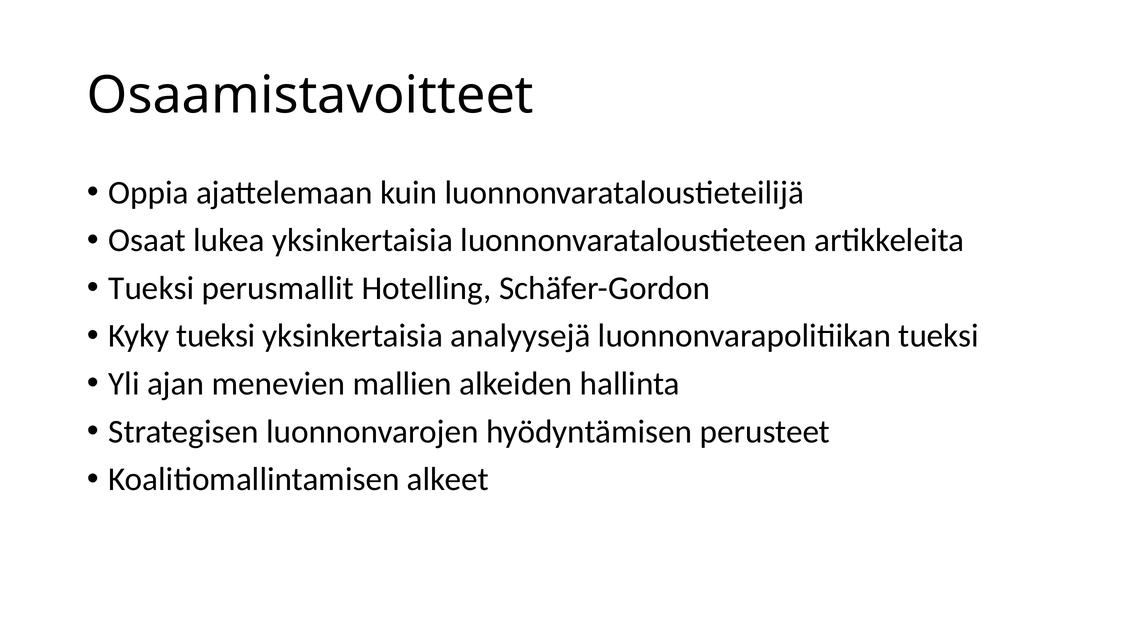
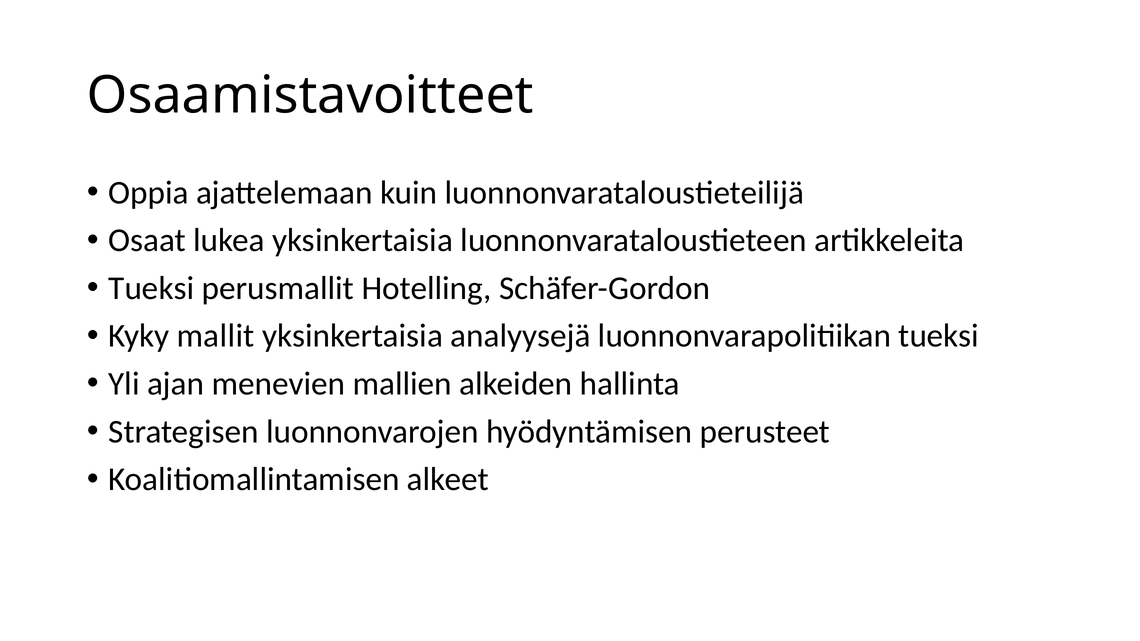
Kyky tueksi: tueksi -> mallit
